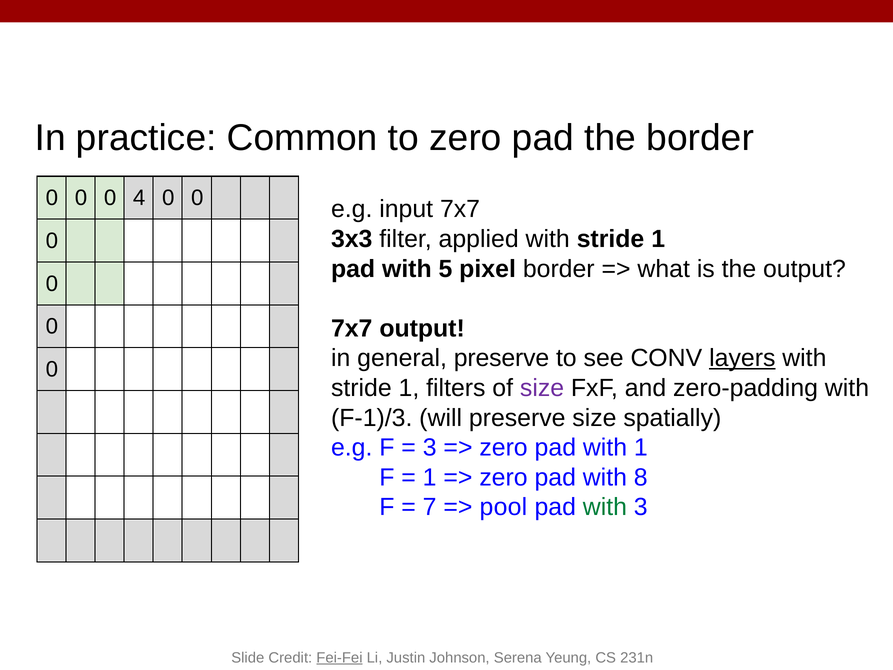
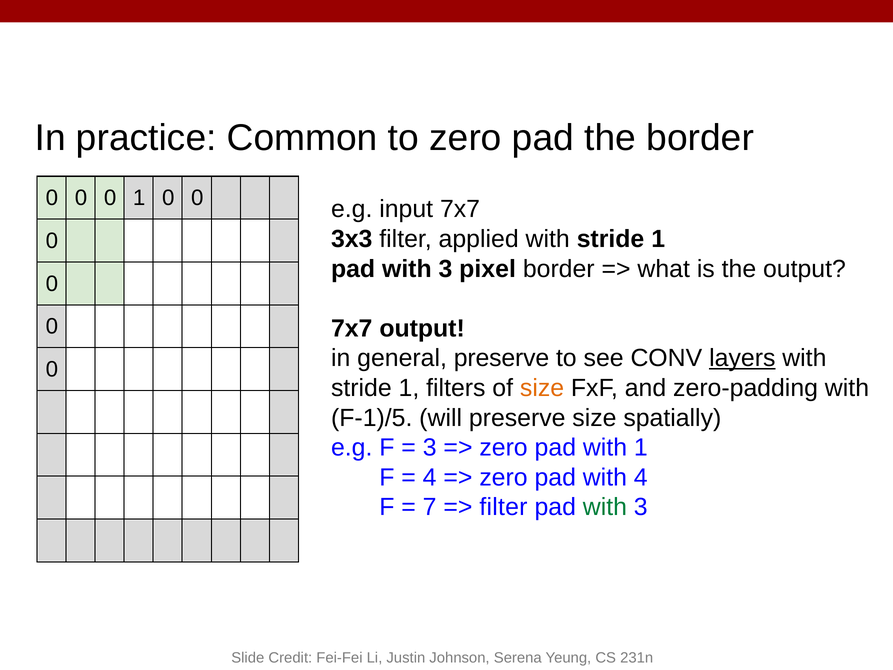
0 4: 4 -> 1
5 at (445, 269): 5 -> 3
size at (542, 388) colour: purple -> orange
F-1)/3: F-1)/3 -> F-1)/5
1 at (430, 477): 1 -> 4
with 8: 8 -> 4
pool at (503, 507): pool -> filter
Fei-Fei underline: present -> none
